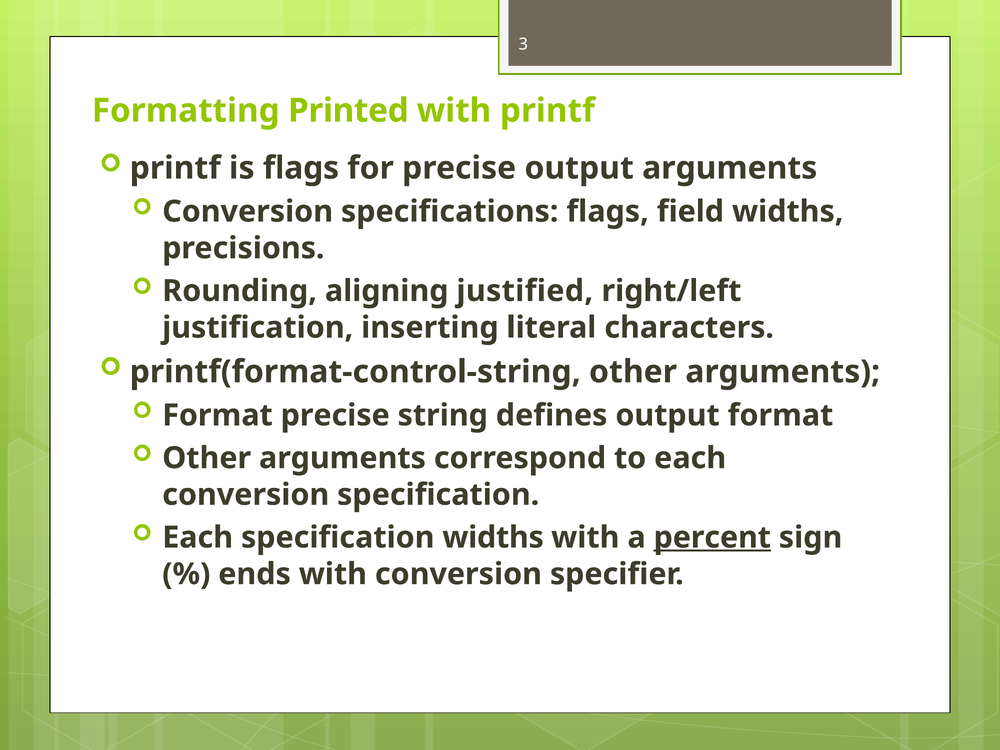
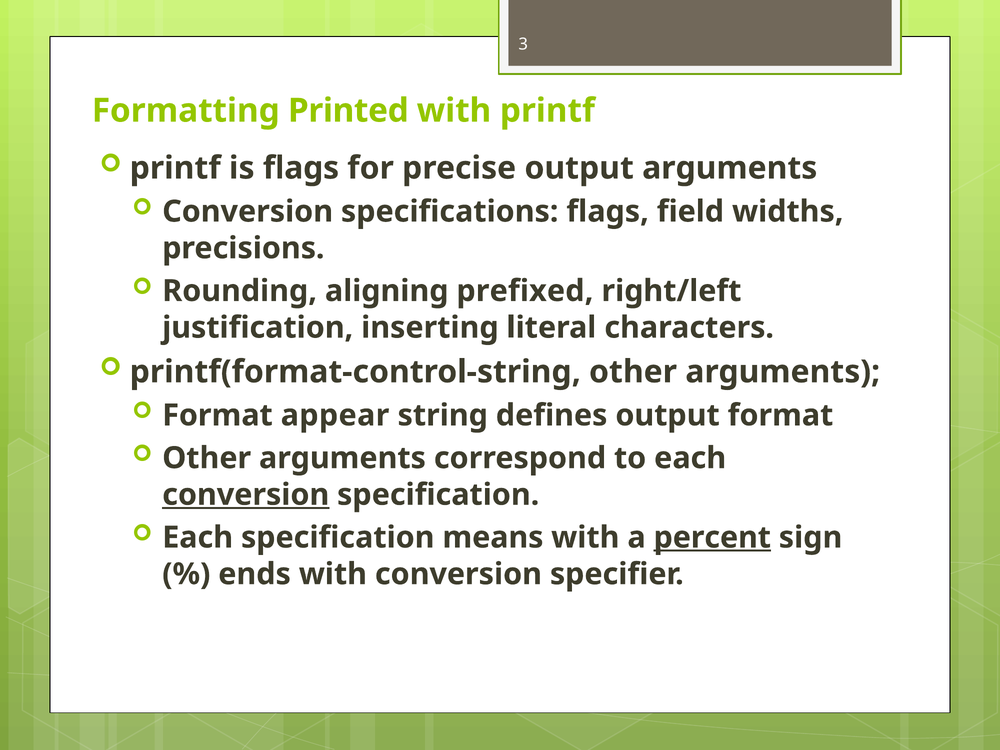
justified: justified -> prefixed
Format precise: precise -> appear
conversion at (246, 495) underline: none -> present
specification widths: widths -> means
